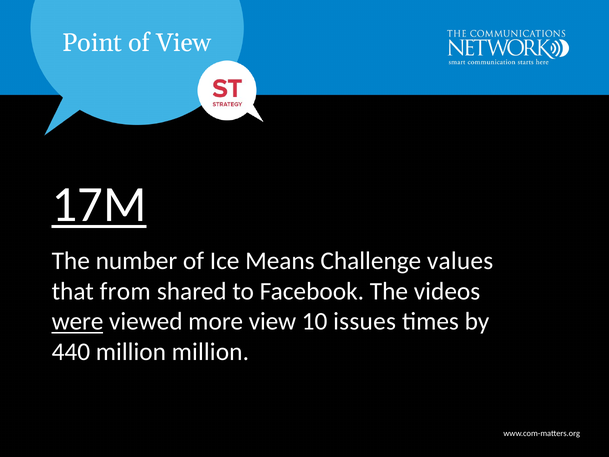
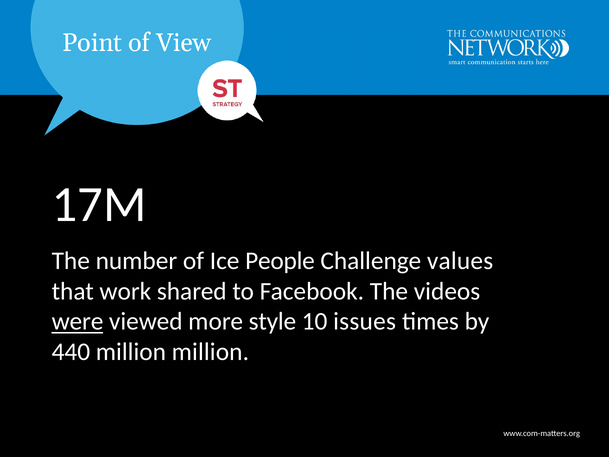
17M underline: present -> none
Means: Means -> People
from: from -> work
more view: view -> style
